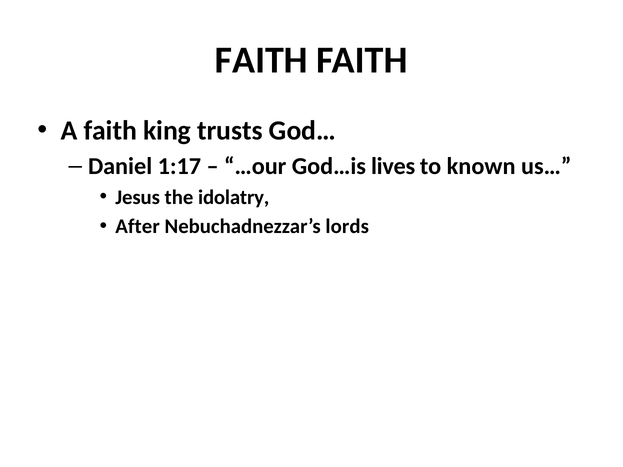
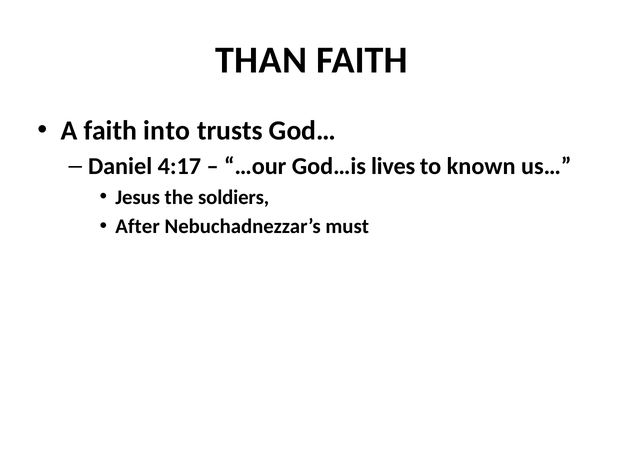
FAITH at (261, 60): FAITH -> THAN
king: king -> into
1:17: 1:17 -> 4:17
idolatry: idolatry -> soldiers
lords: lords -> must
